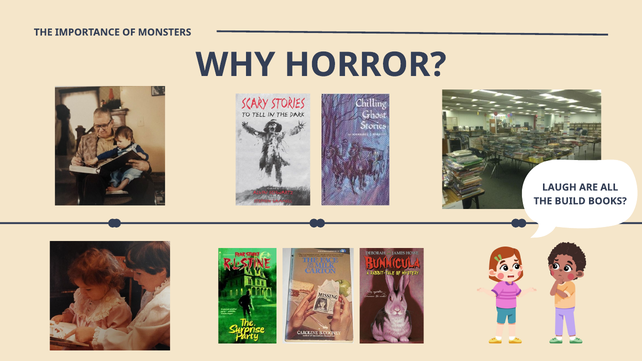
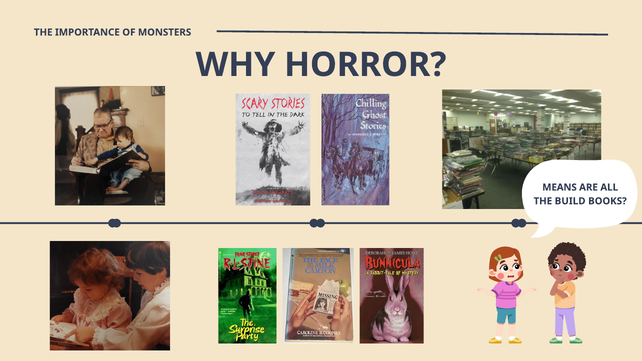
LAUGH: LAUGH -> MEANS
